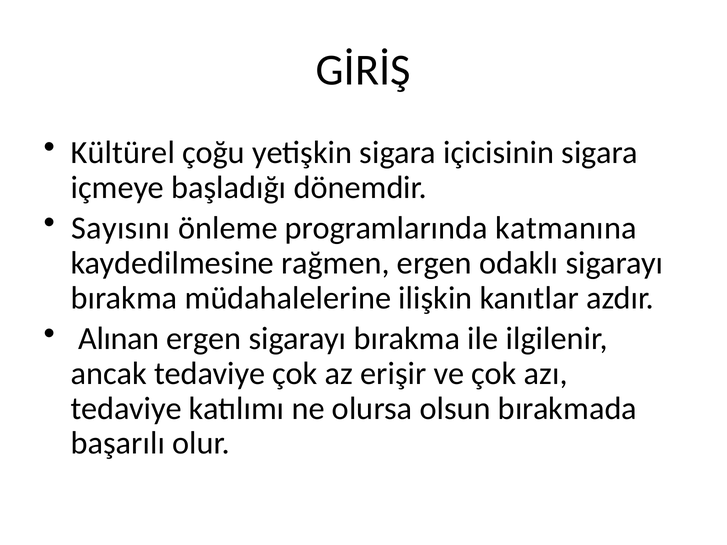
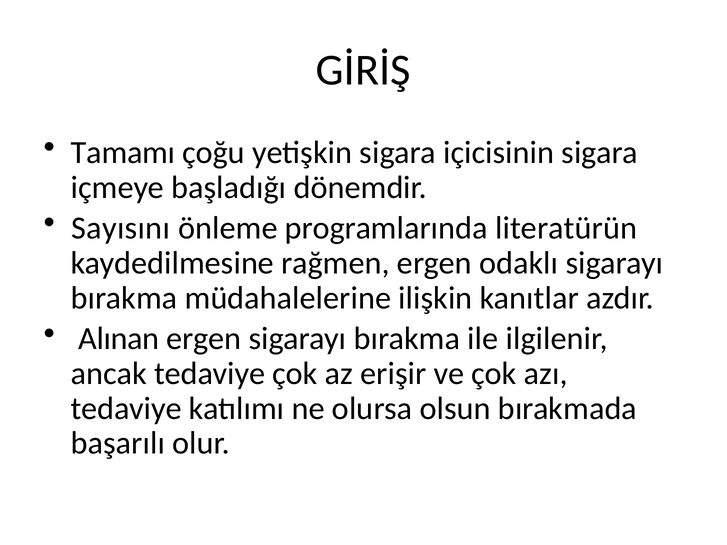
Kültürel: Kültürel -> Tamamı
katmanına: katmanına -> literatürün
